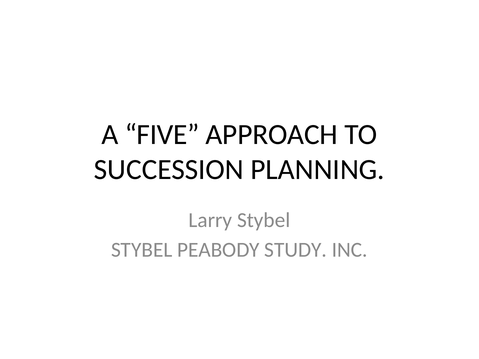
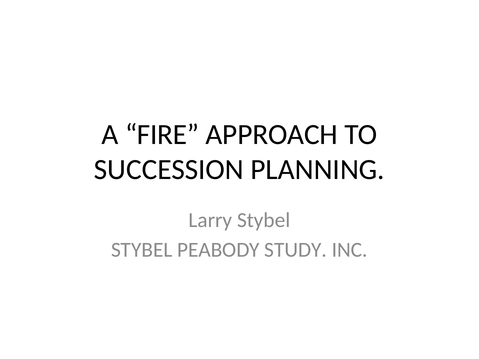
FIVE: FIVE -> FIRE
